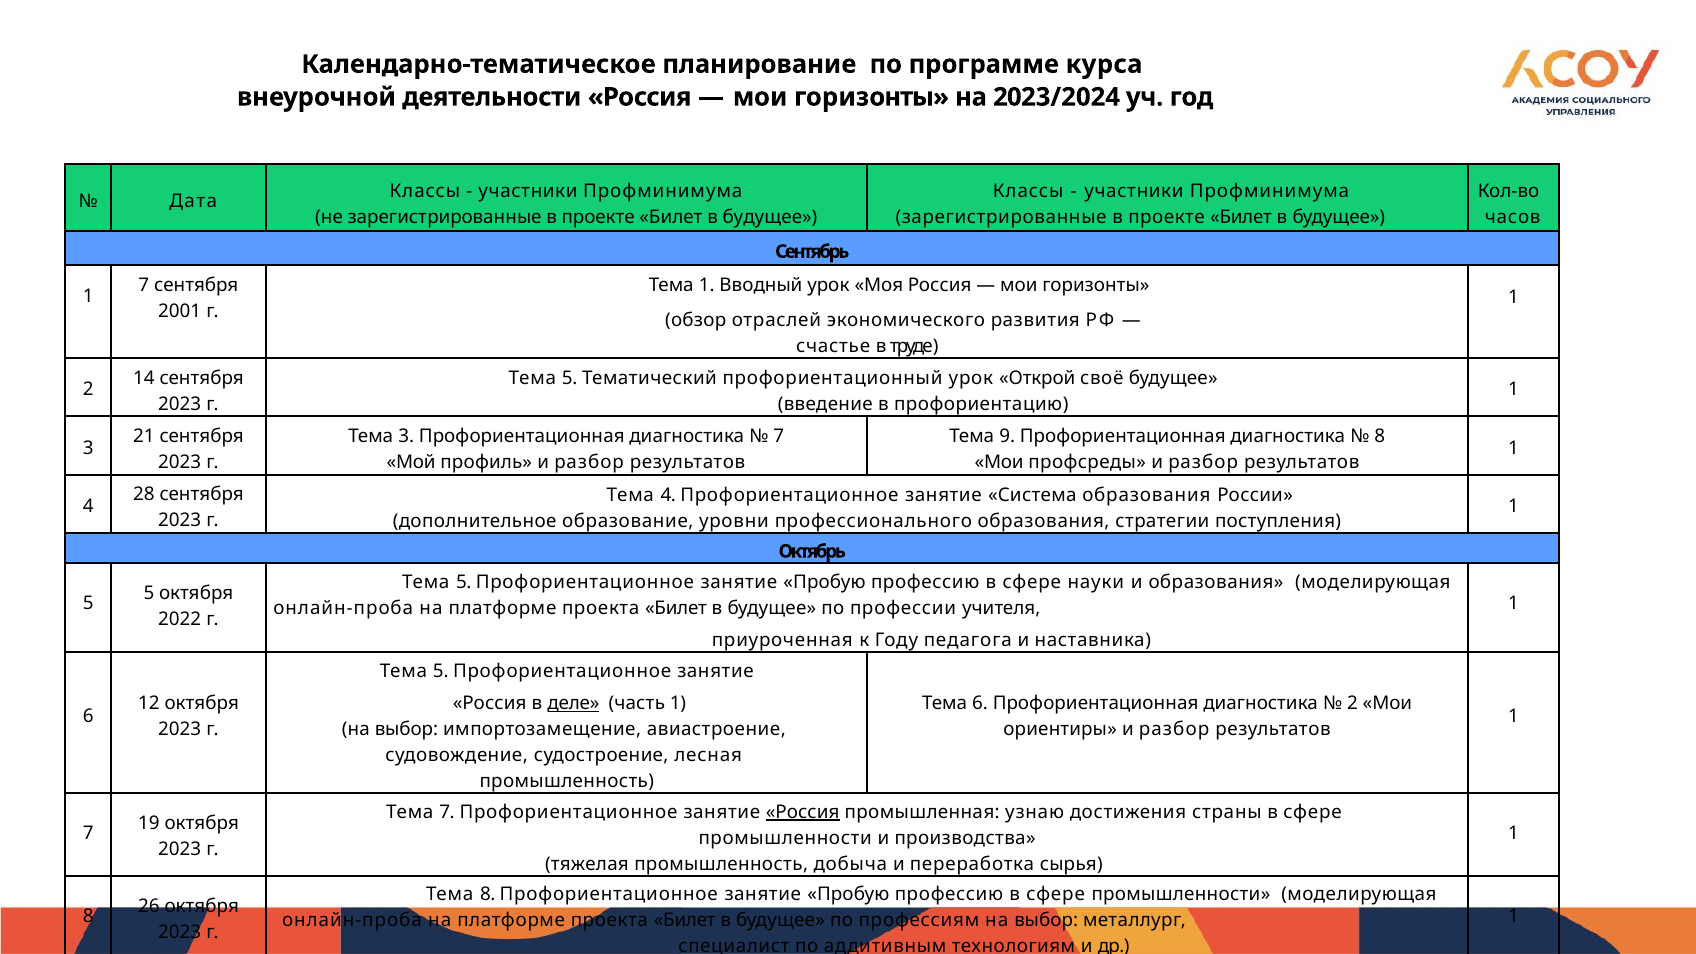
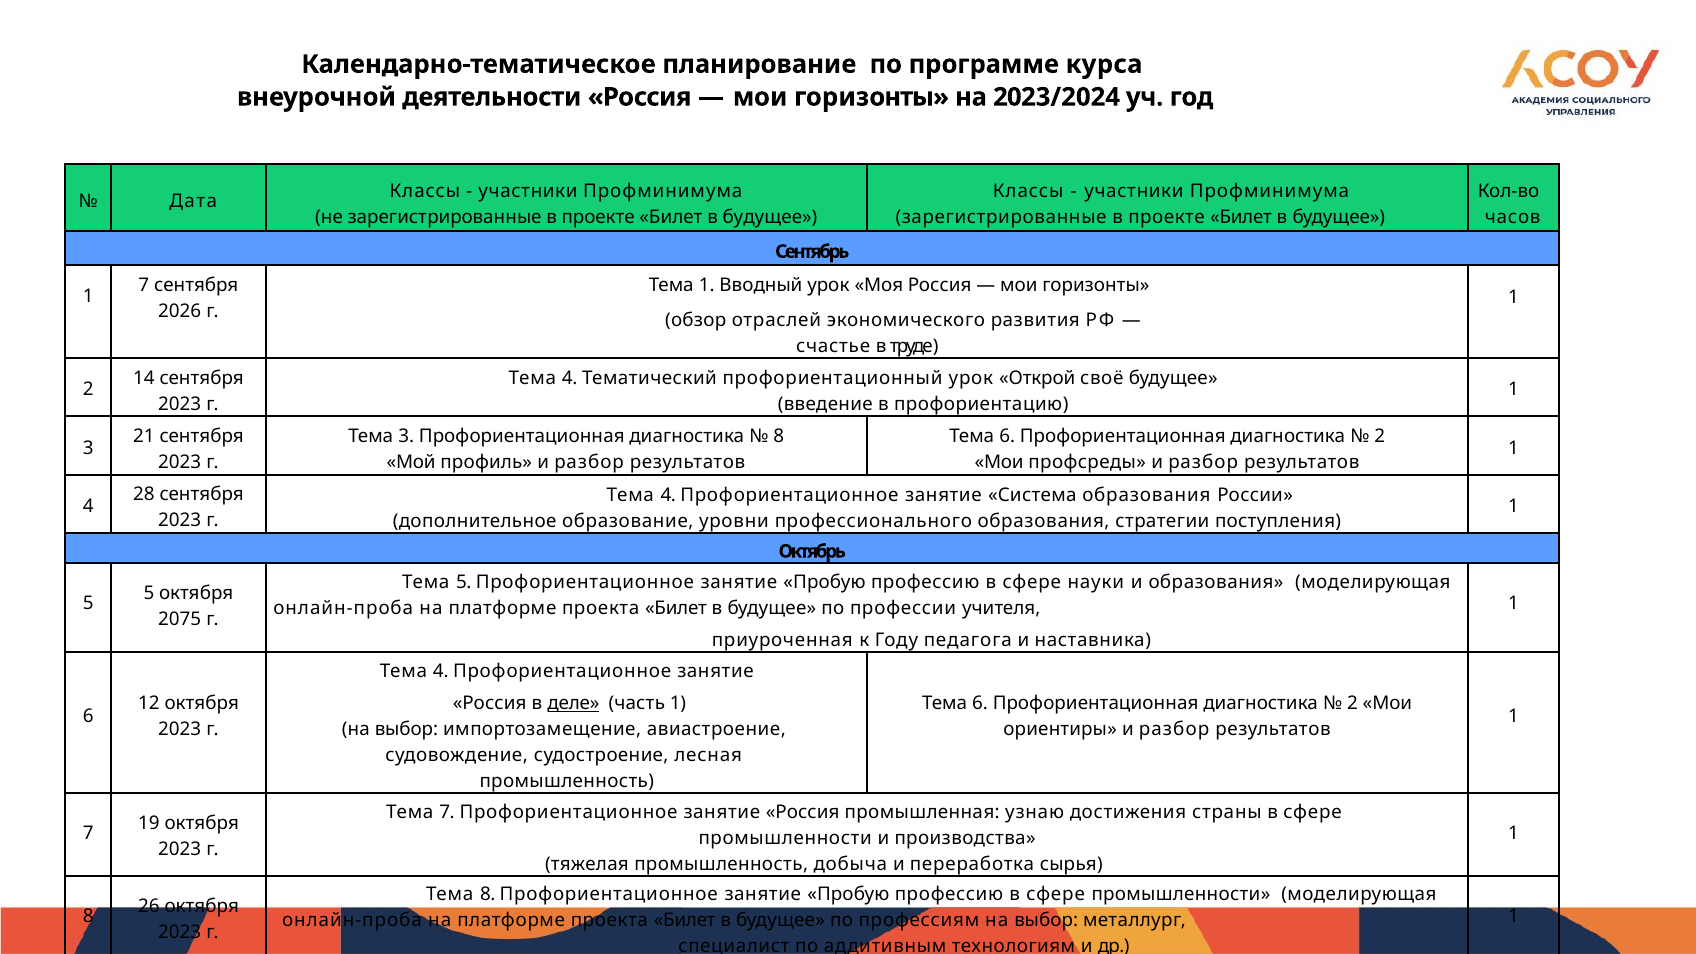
2001: 2001 -> 2026
5 at (570, 378): 5 -> 4
7 at (779, 437): 7 -> 8
9 at (1007, 437): 9 -> 6
8 at (1380, 437): 8 -> 2
2022: 2022 -> 2075
5 at (441, 671): 5 -> 4
Россия at (803, 812) underline: present -> none
